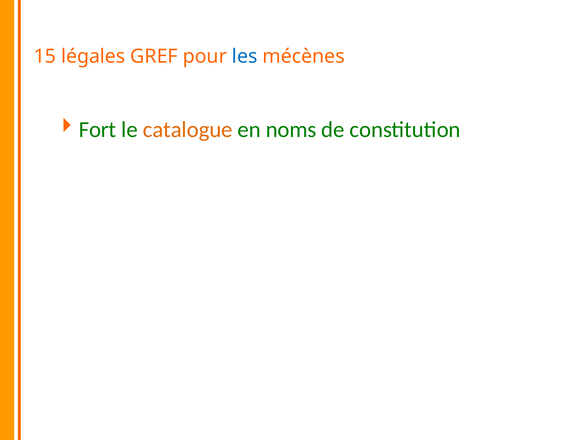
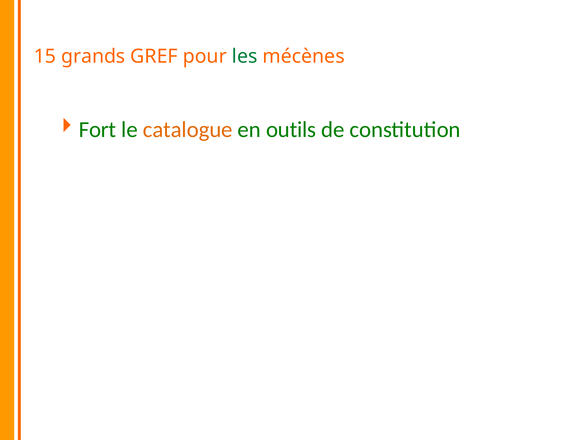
légales: légales -> grands
les colour: blue -> green
noms: noms -> outils
